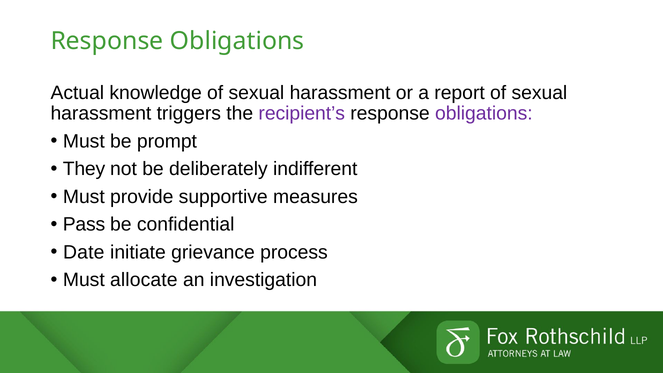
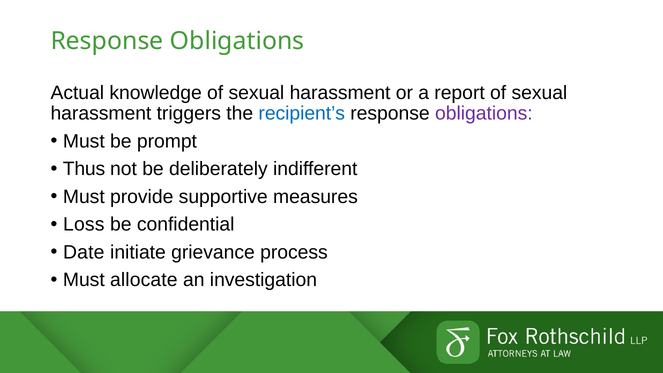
recipient’s colour: purple -> blue
They: They -> Thus
Pass: Pass -> Loss
